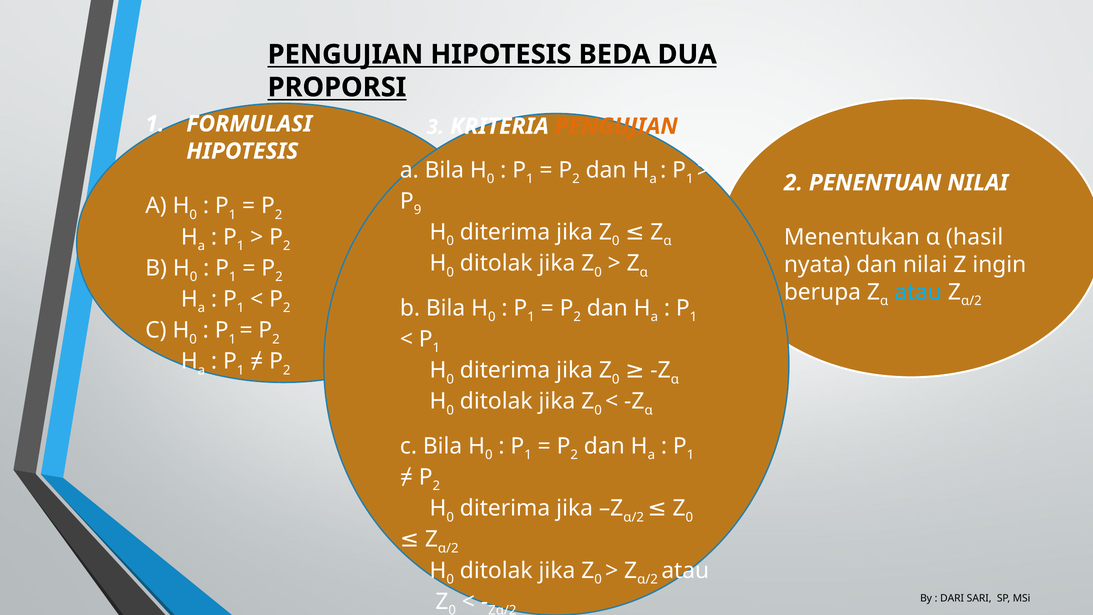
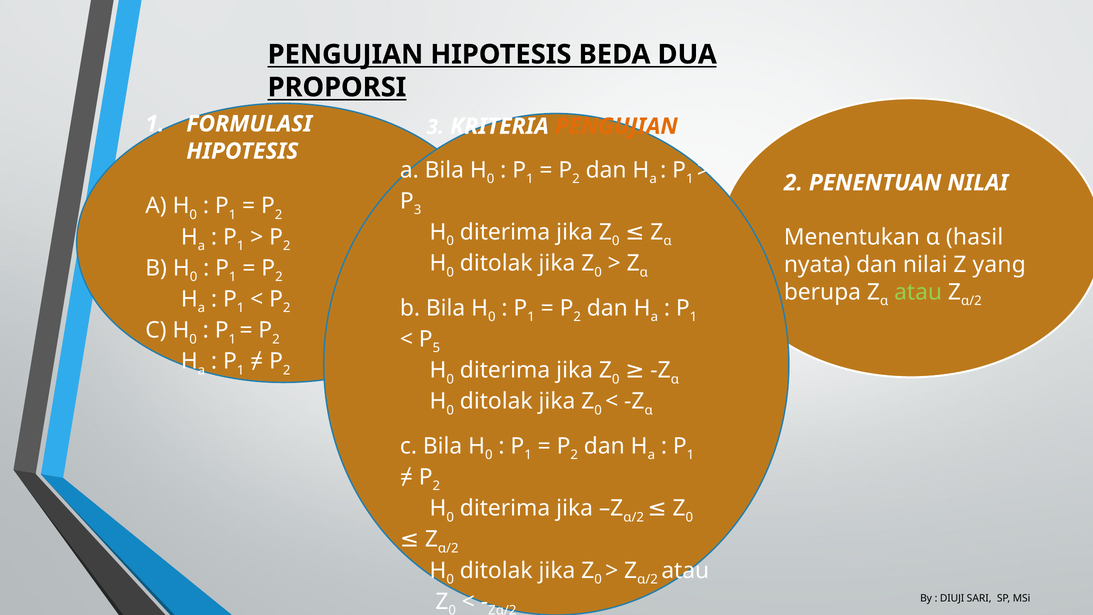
9 at (418, 210): 9 -> 3
ingin: ingin -> yang
atau at (918, 292) colour: light blue -> light green
1 at (436, 348): 1 -> 5
DARI: DARI -> DIUJI
